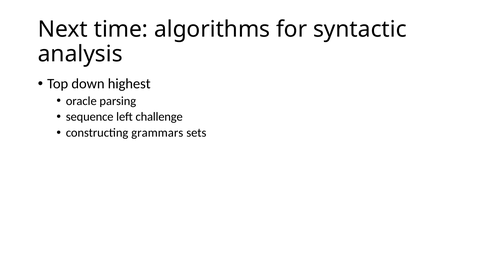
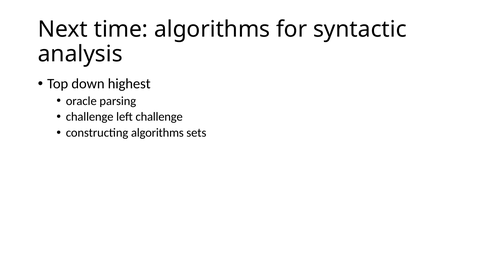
sequence at (90, 117): sequence -> challenge
constructing grammars: grammars -> algorithms
